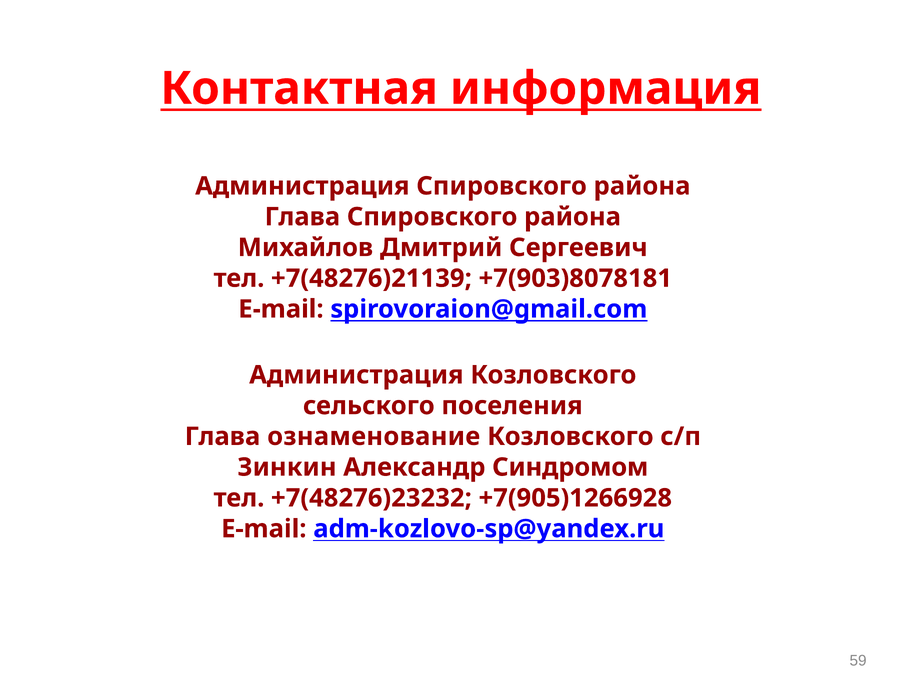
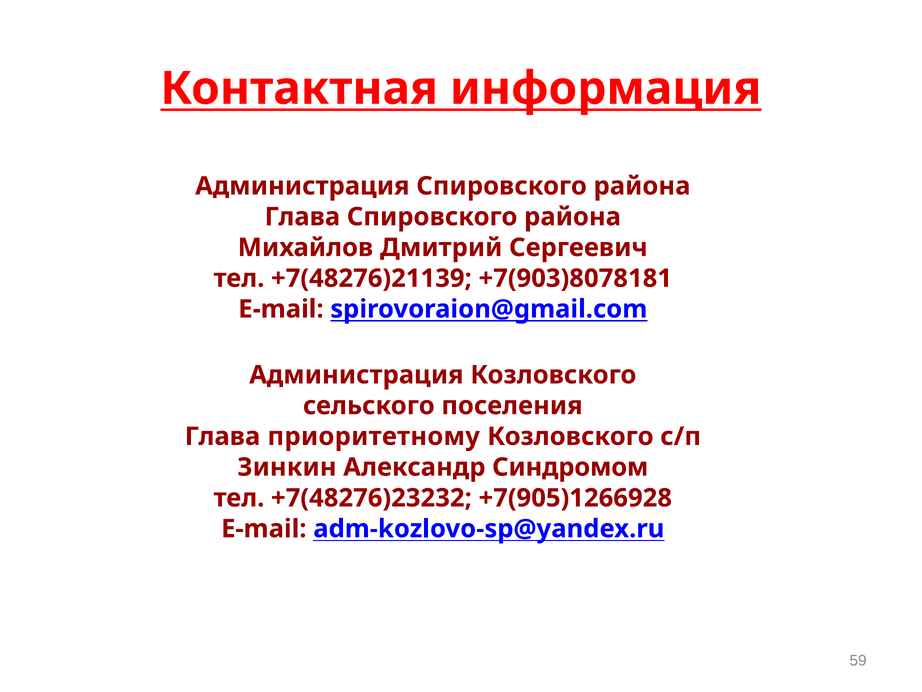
ознаменование: ознаменование -> приоритетному
